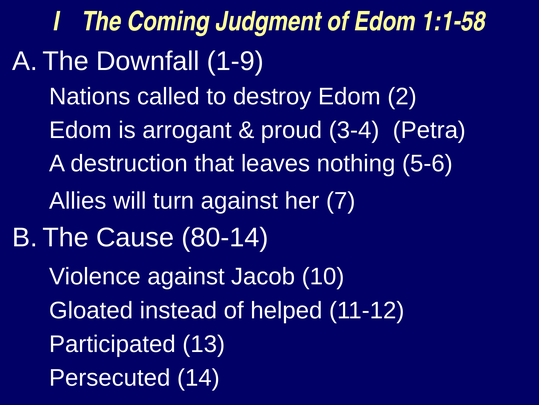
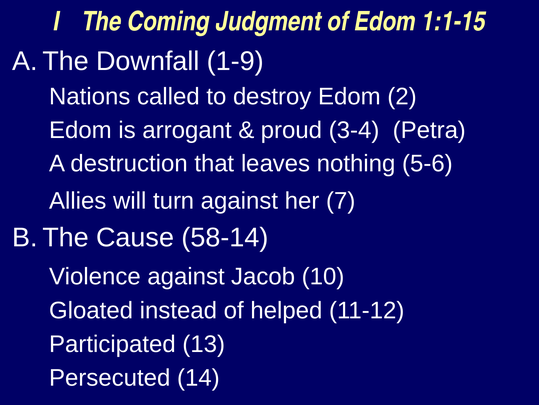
1:1-58: 1:1-58 -> 1:1-15
80-14: 80-14 -> 58-14
